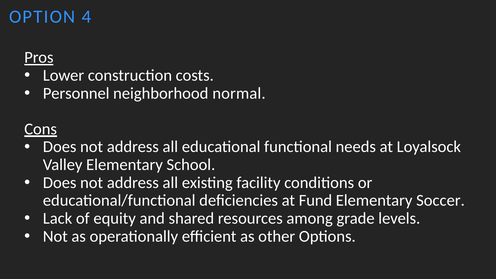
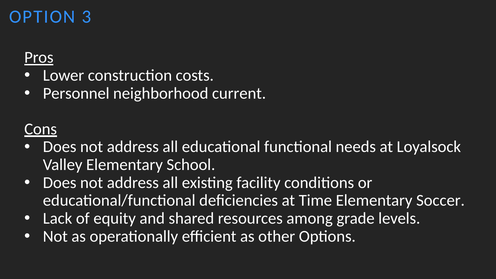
4: 4 -> 3
normal: normal -> current
Fund: Fund -> Time
